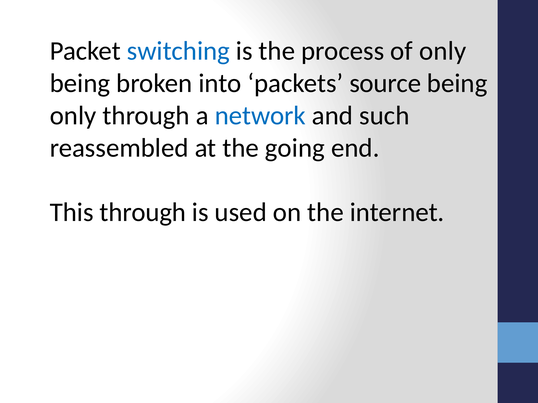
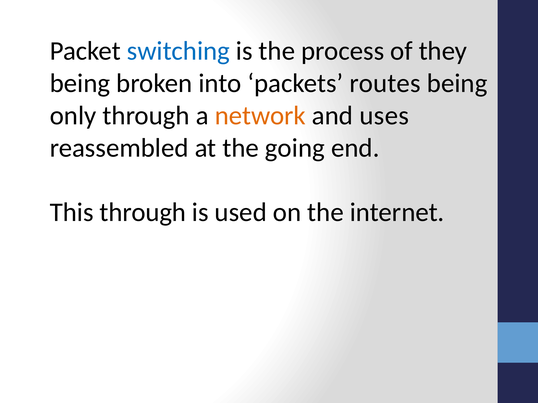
of only: only -> they
source: source -> routes
network colour: blue -> orange
such: such -> uses
